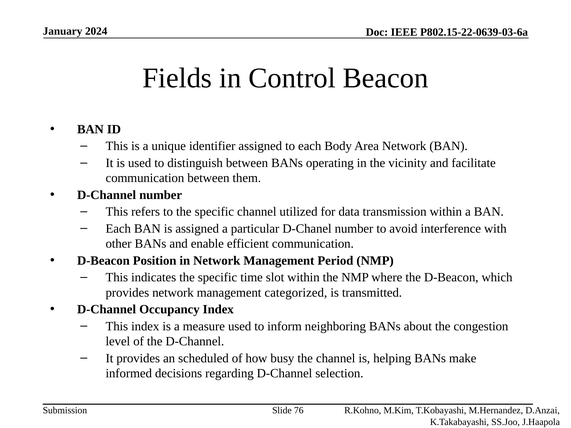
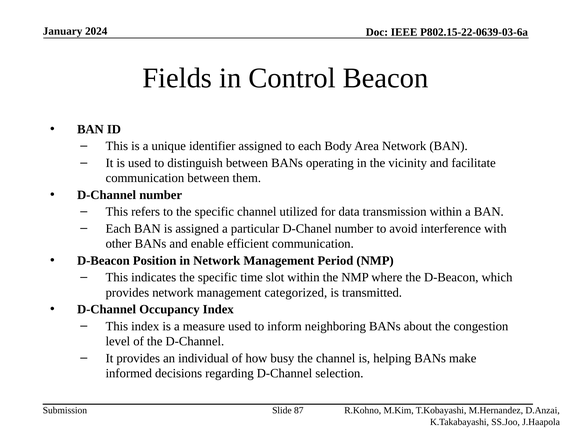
scheduled: scheduled -> individual
76: 76 -> 87
